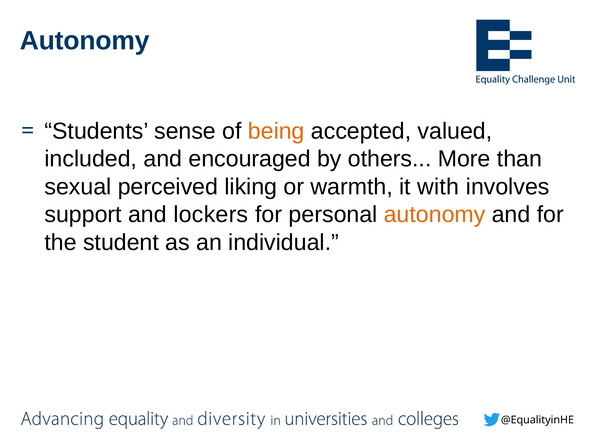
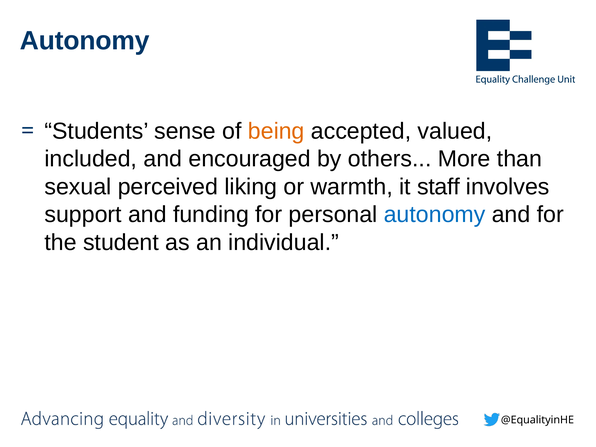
with: with -> staff
lockers: lockers -> funding
autonomy at (435, 215) colour: orange -> blue
